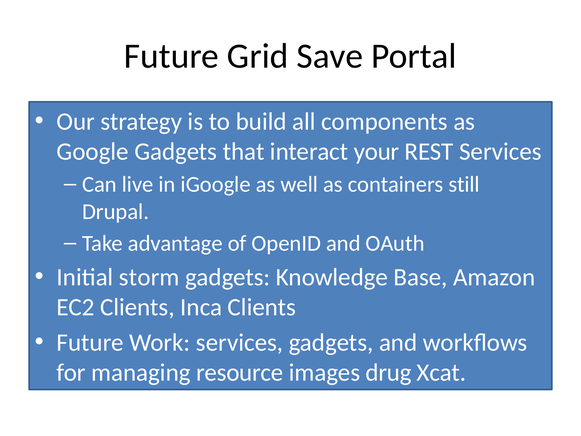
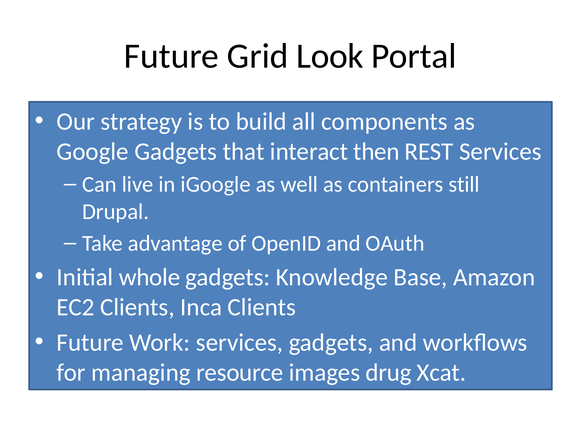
Save: Save -> Look
your: your -> then
storm: storm -> whole
